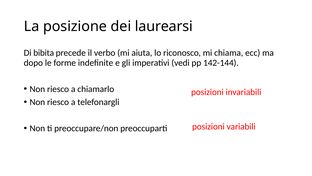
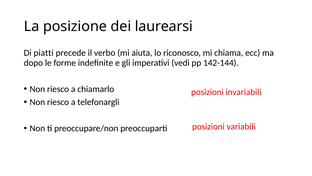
bibita: bibita -> piatti
